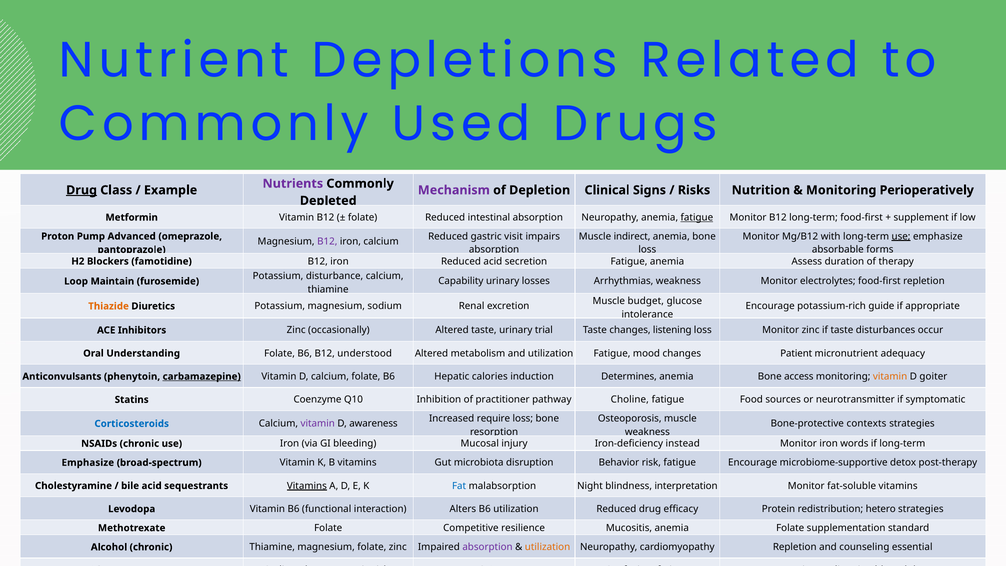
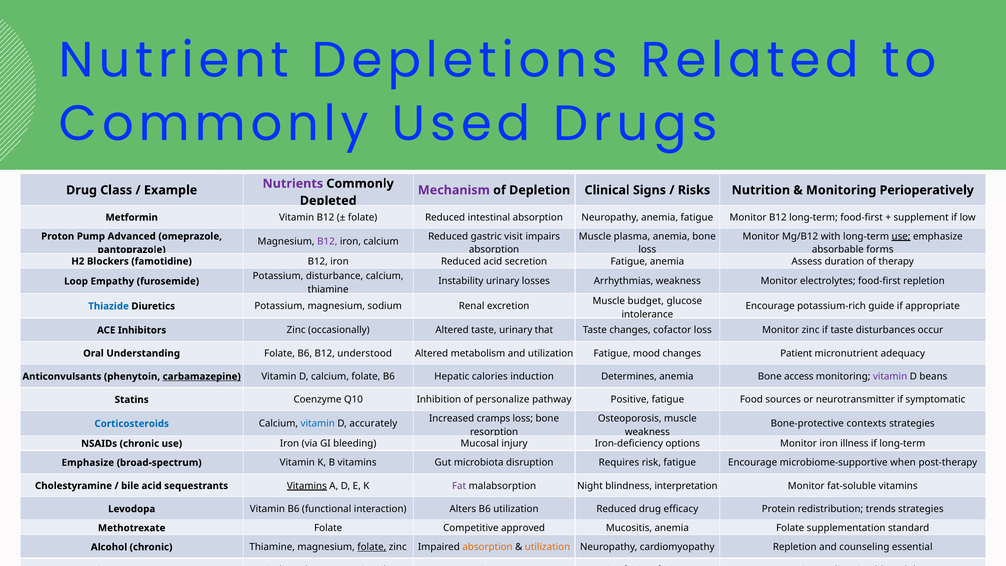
Drug at (82, 190) underline: present -> none
fatigue at (697, 217) underline: present -> none
indirect: indirect -> plasma
Capability: Capability -> Instability
Maintain: Maintain -> Empathy
Thiazide colour: orange -> blue
trial: trial -> that
listening: listening -> cofactor
vitamin at (890, 376) colour: orange -> purple
goiter: goiter -> beans
practitioner: practitioner -> personalize
Choline: Choline -> Positive
require: require -> cramps
vitamin at (318, 424) colour: purple -> blue
awareness: awareness -> accurately
instead: instead -> options
words: words -> illness
Behavior: Behavior -> Requires
detox: detox -> when
Fat colour: blue -> purple
hetero: hetero -> trends
resilience: resilience -> approved
folate at (372, 547) underline: none -> present
absorption at (488, 547) colour: purple -> orange
